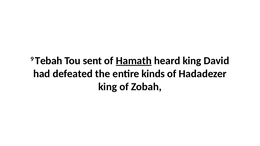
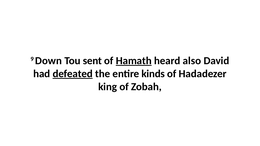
Tebah: Tebah -> Down
heard king: king -> also
defeated underline: none -> present
